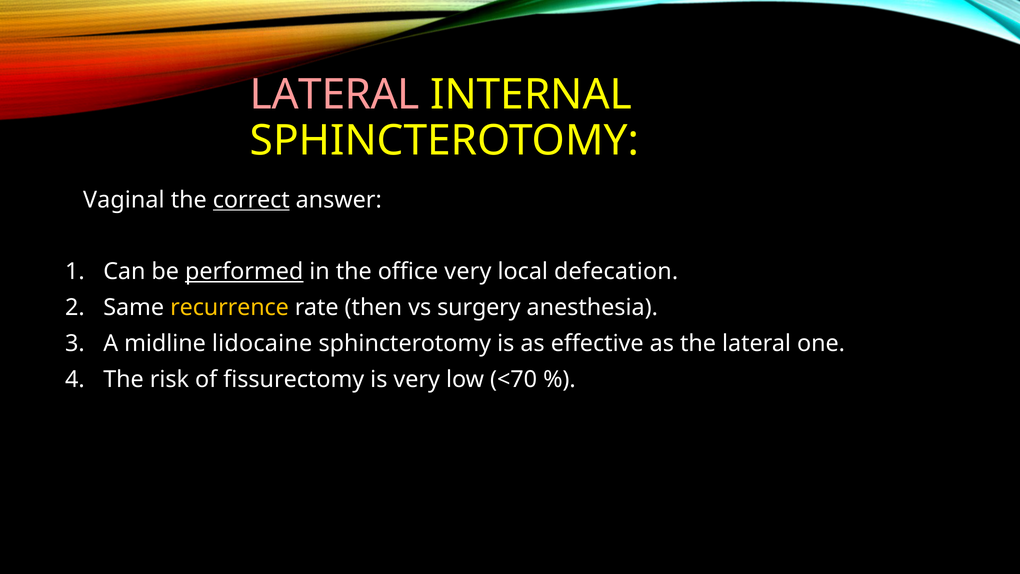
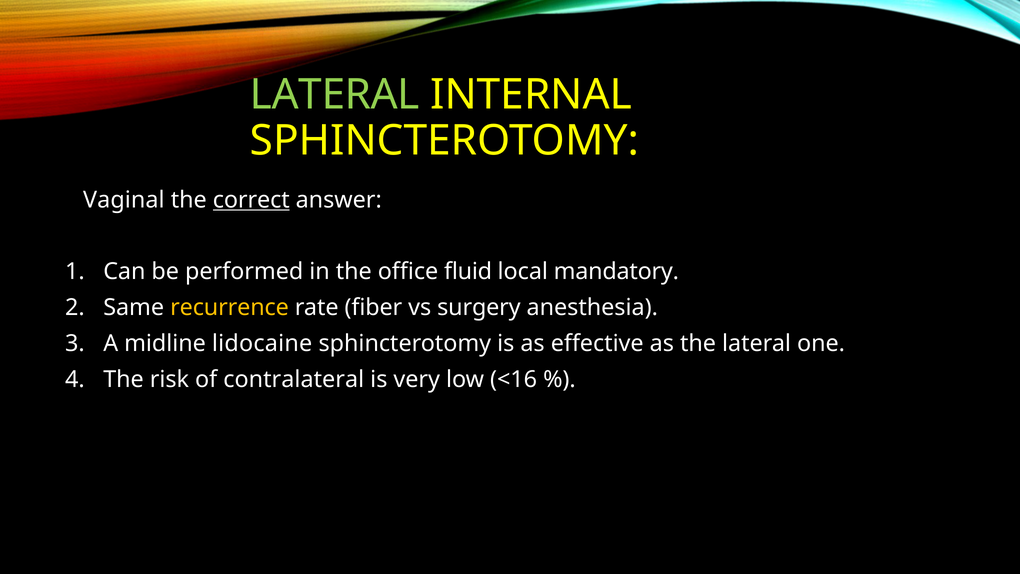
LATERAL at (335, 95) colour: pink -> light green
performed underline: present -> none
office very: very -> fluid
defecation: defecation -> mandatory
then: then -> fiber
fissurectomy: fissurectomy -> contralateral
<70: <70 -> <16
